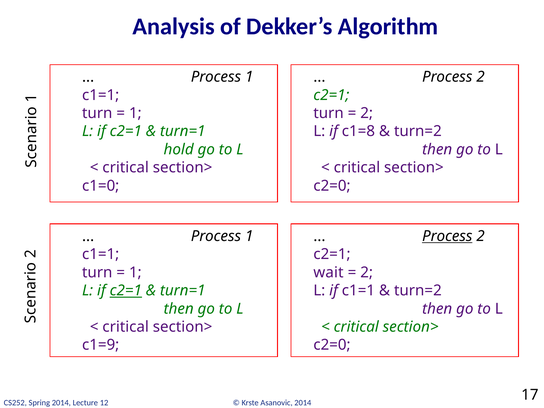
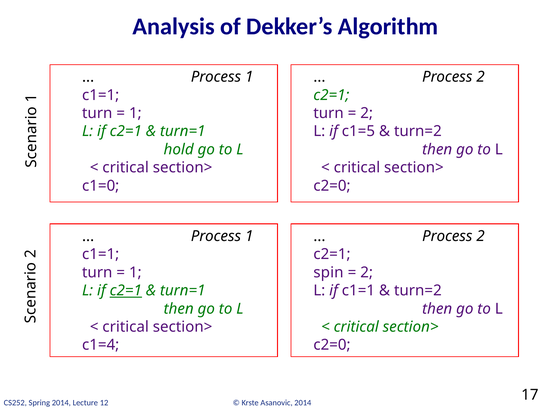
c1=8: c1=8 -> c1=5
Process at (447, 236) underline: present -> none
wait: wait -> spin
c1=9: c1=9 -> c1=4
